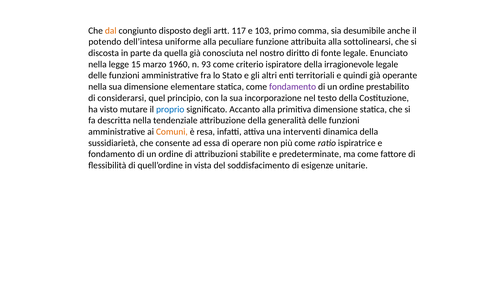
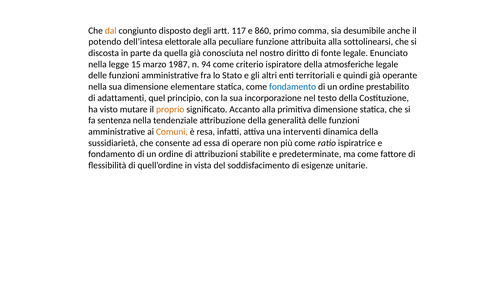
103: 103 -> 860
uniforme: uniforme -> elettorale
1960: 1960 -> 1987
93: 93 -> 94
irragionevole: irragionevole -> atmosferiche
fondamento at (293, 87) colour: purple -> blue
considerarsi: considerarsi -> adattamenti
proprio colour: blue -> orange
descritta: descritta -> sentenza
